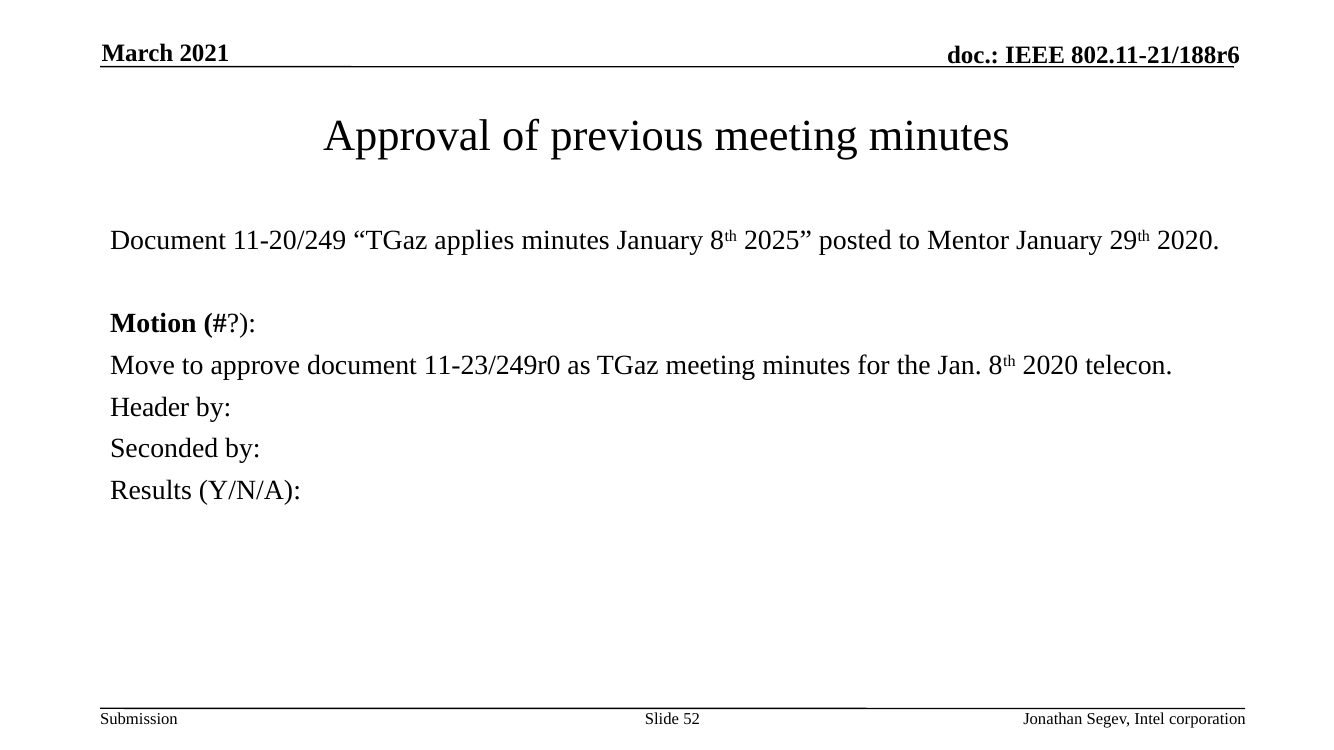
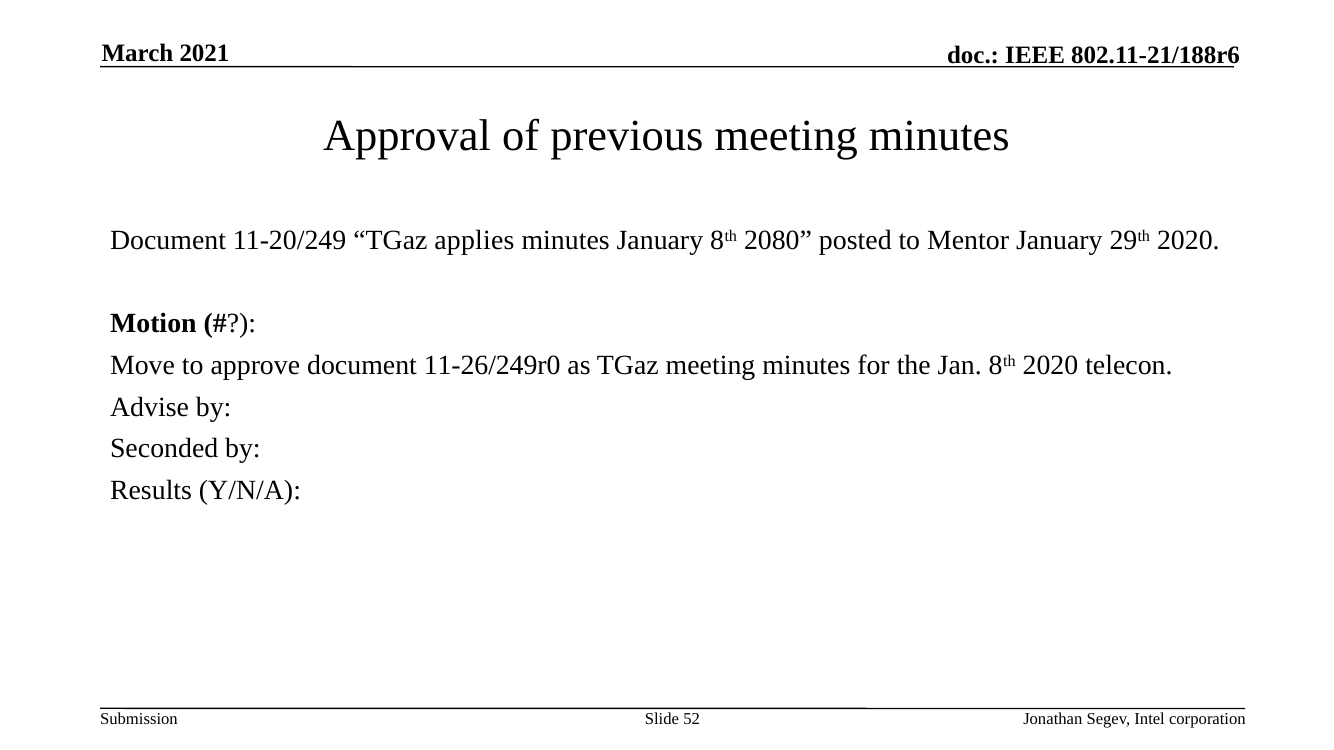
2025: 2025 -> 2080
11-23/249r0: 11-23/249r0 -> 11-26/249r0
Header: Header -> Advise
